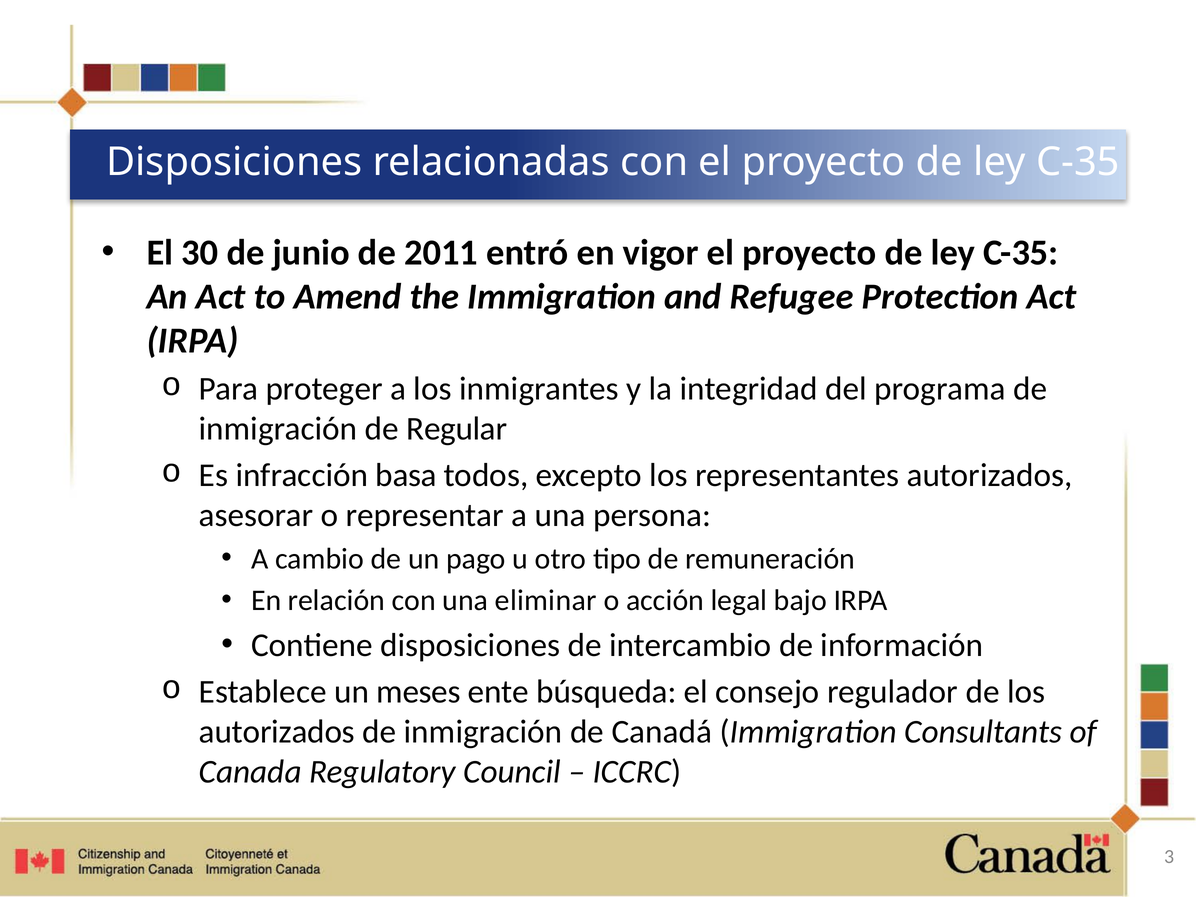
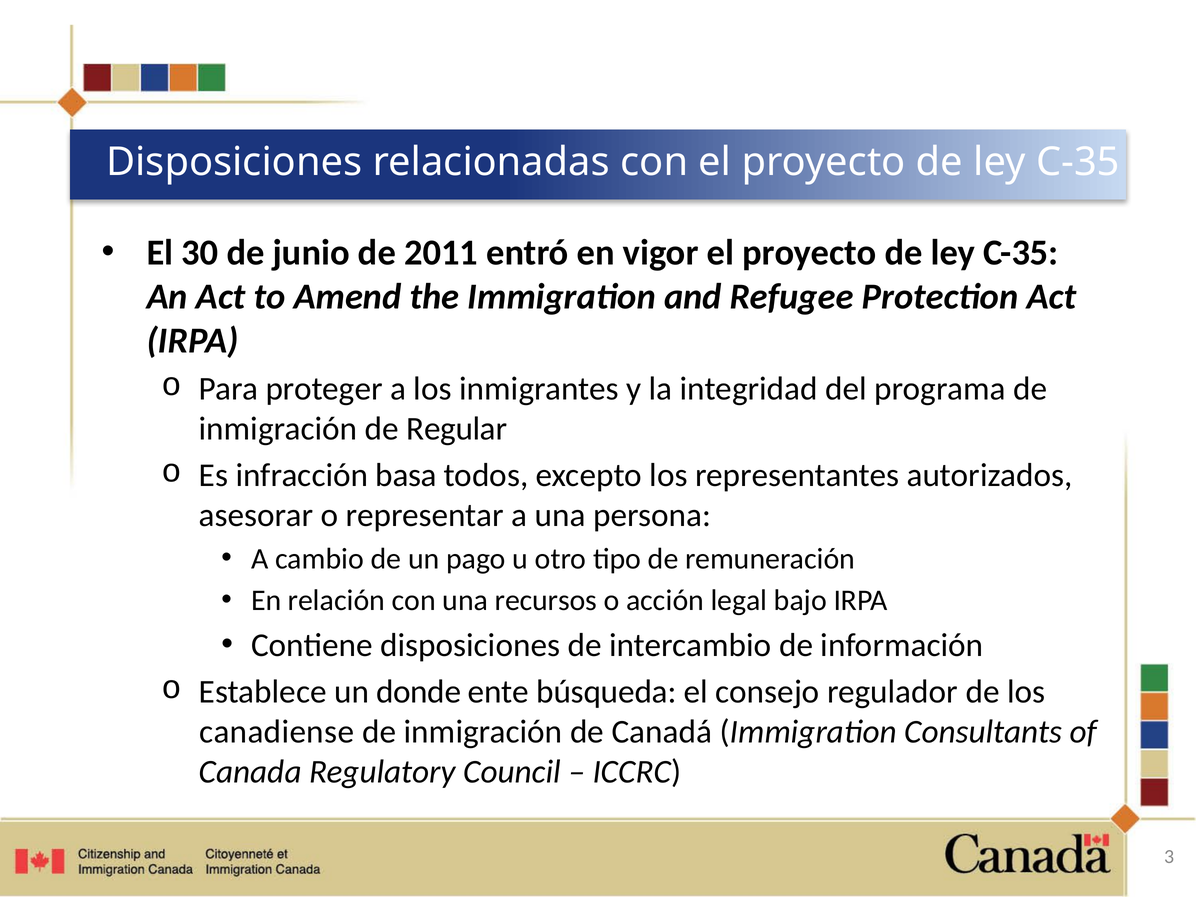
eliminar: eliminar -> recursos
meses: meses -> donde
autorizados at (277, 732): autorizados -> canadiense
